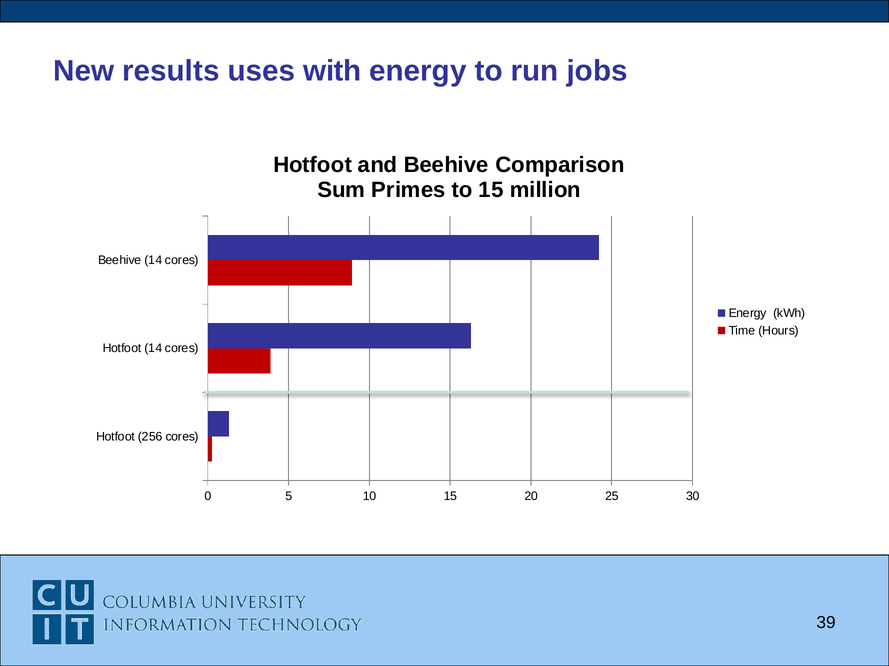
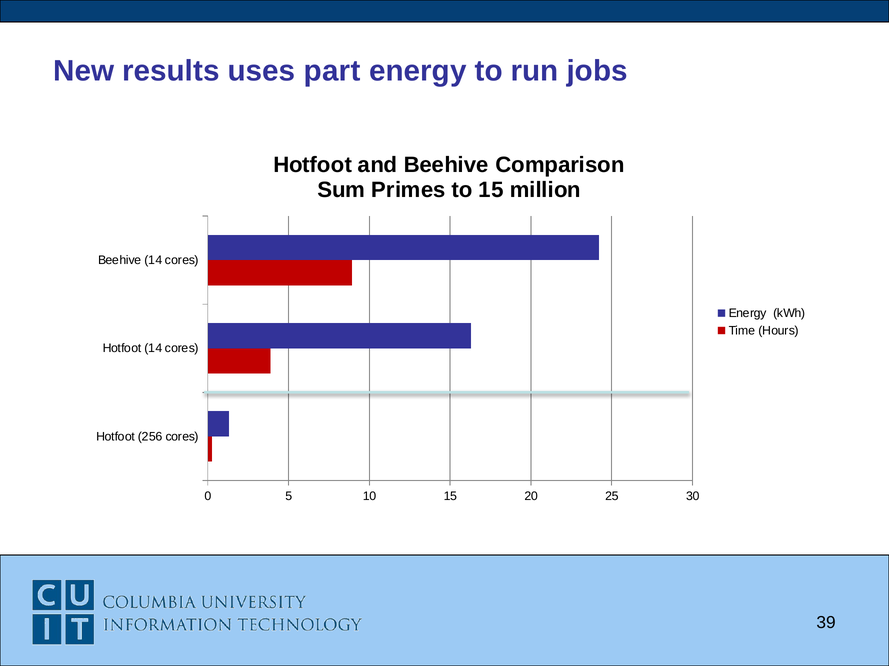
with: with -> part
